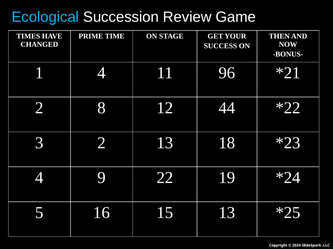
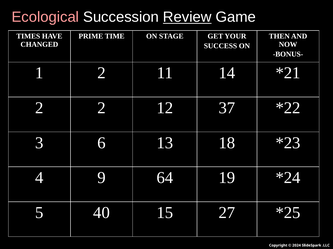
Ecological colour: light blue -> pink
Review underline: none -> present
1 4: 4 -> 2
96: 96 -> 14
2 8: 8 -> 2
44: 44 -> 37
3 2: 2 -> 6
22: 22 -> 64
16: 16 -> 40
15 13: 13 -> 27
